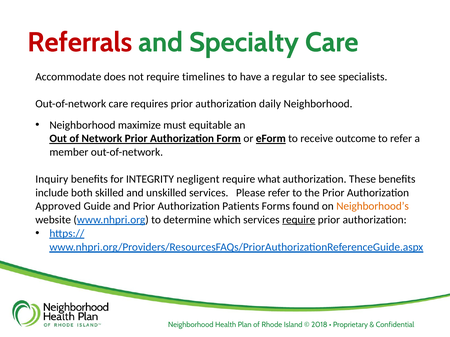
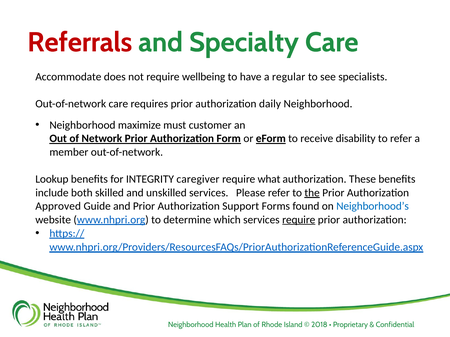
timelines: timelines -> wellbeing
equitable: equitable -> customer
outcome: outcome -> disability
Inquiry: Inquiry -> Lookup
negligent: negligent -> caregiver
the underline: none -> present
Patients: Patients -> Support
Neighborhood’s colour: orange -> blue
